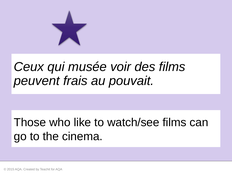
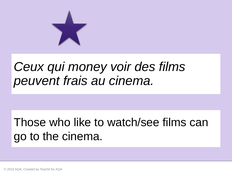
musée: musée -> money
au pouvait: pouvait -> cinema
